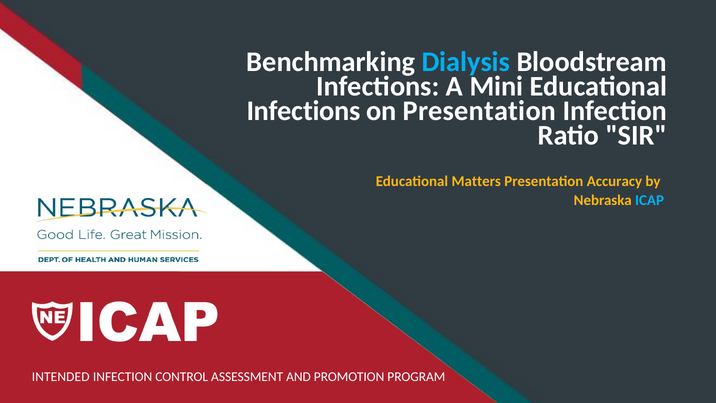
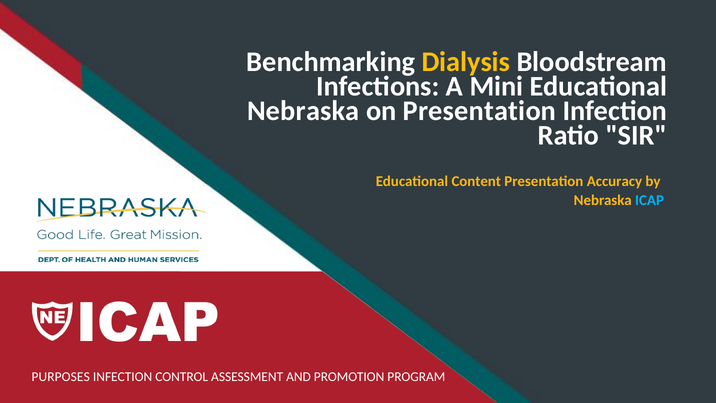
Dialysis colour: light blue -> yellow
Infections at (304, 111): Infections -> Nebraska
Matters: Matters -> Content
INTENDED: INTENDED -> PURPOSES
